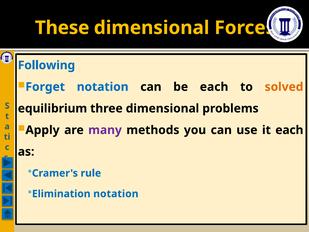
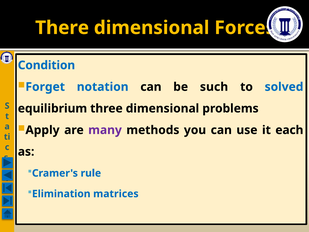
These: These -> There
Following: Following -> Condition
be each: each -> such
solved colour: orange -> blue
Elimination notation: notation -> matrices
